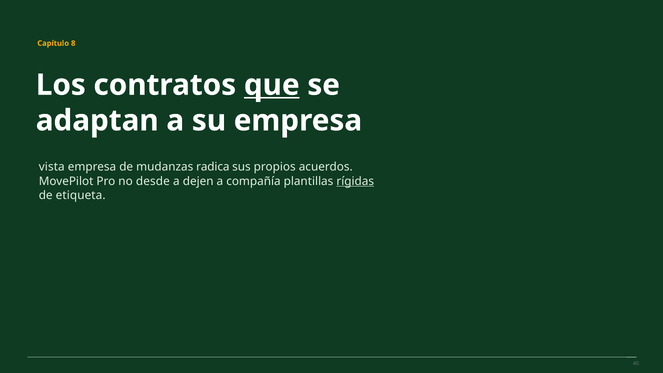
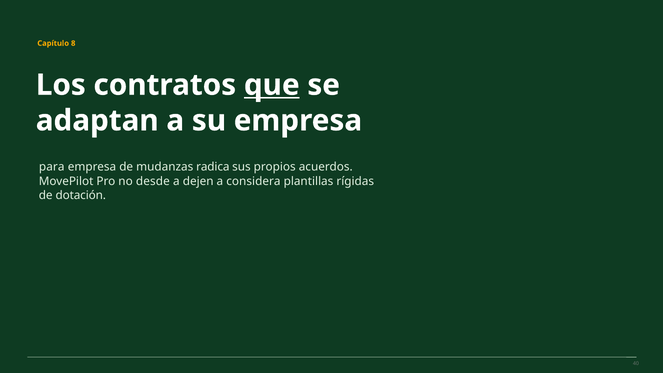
vista: vista -> para
compañía: compañía -> considera
rígidas underline: present -> none
etiqueta: etiqueta -> dotación
